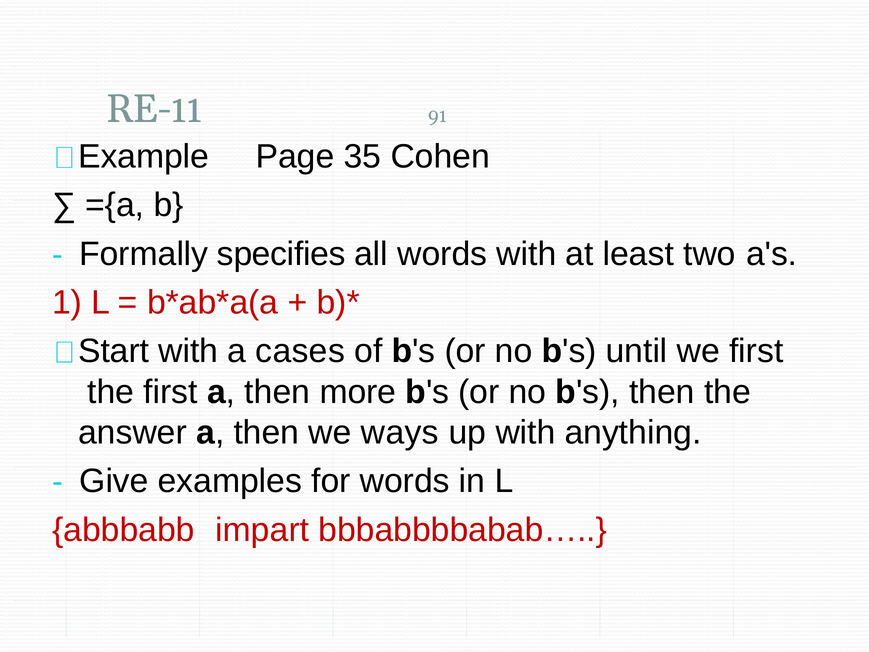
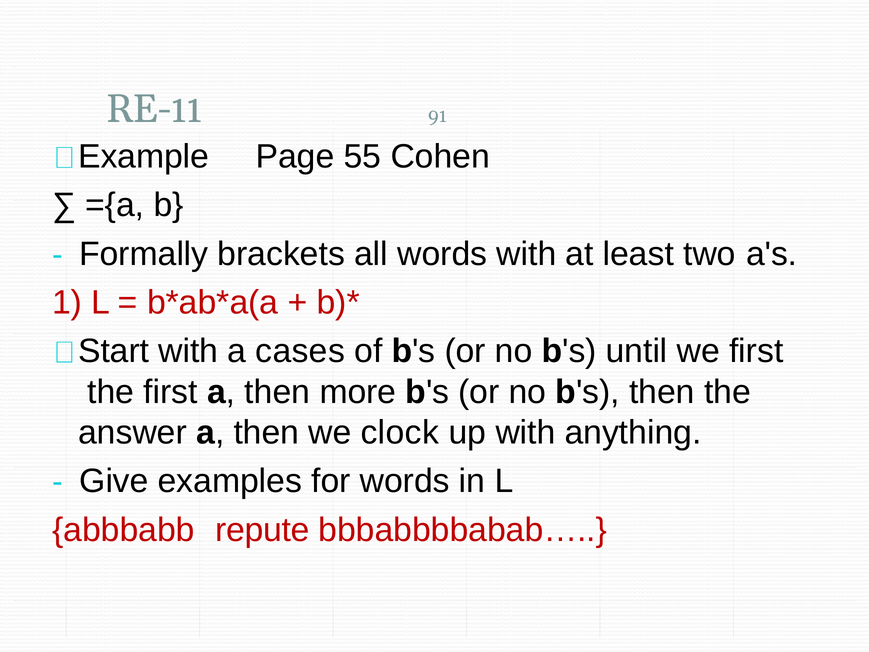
35: 35 -> 55
specifies: specifies -> brackets
ways: ways -> clock
impart: impart -> repute
